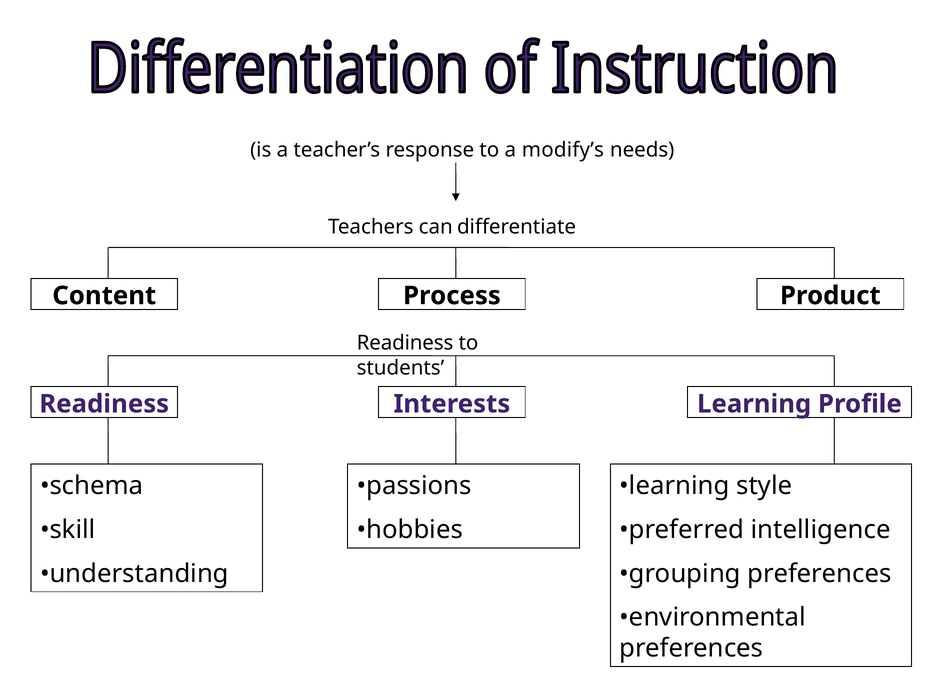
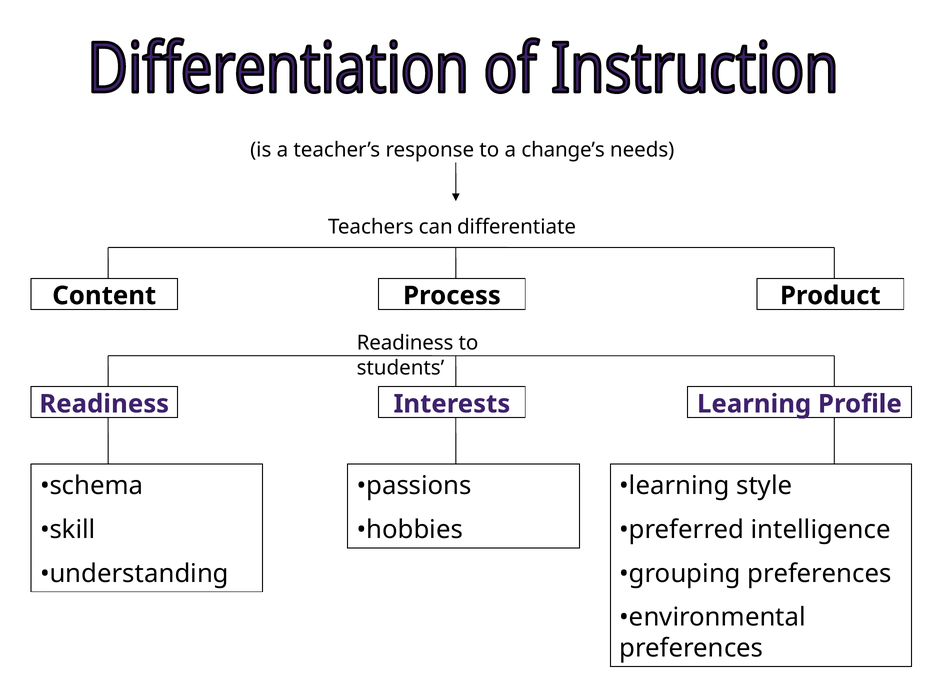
modify’s: modify’s -> change’s
